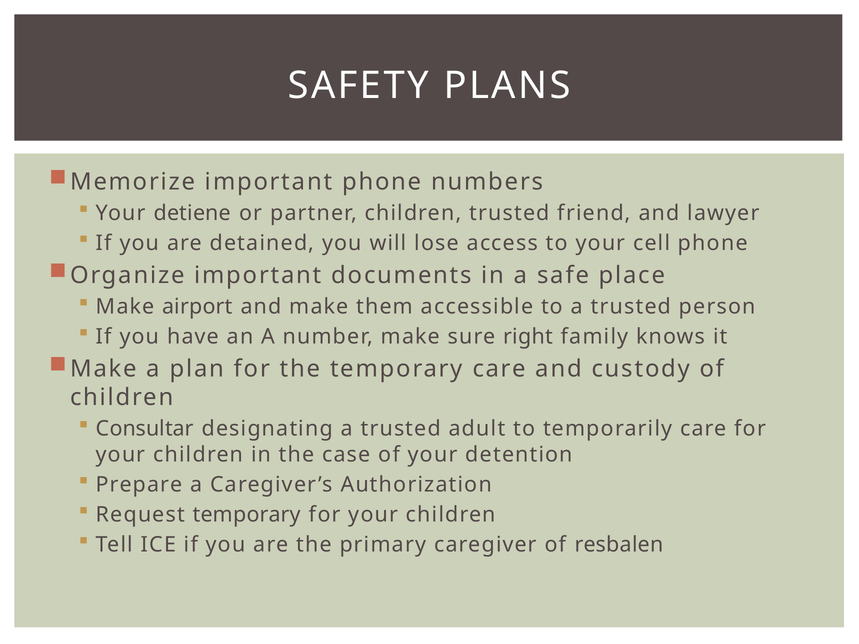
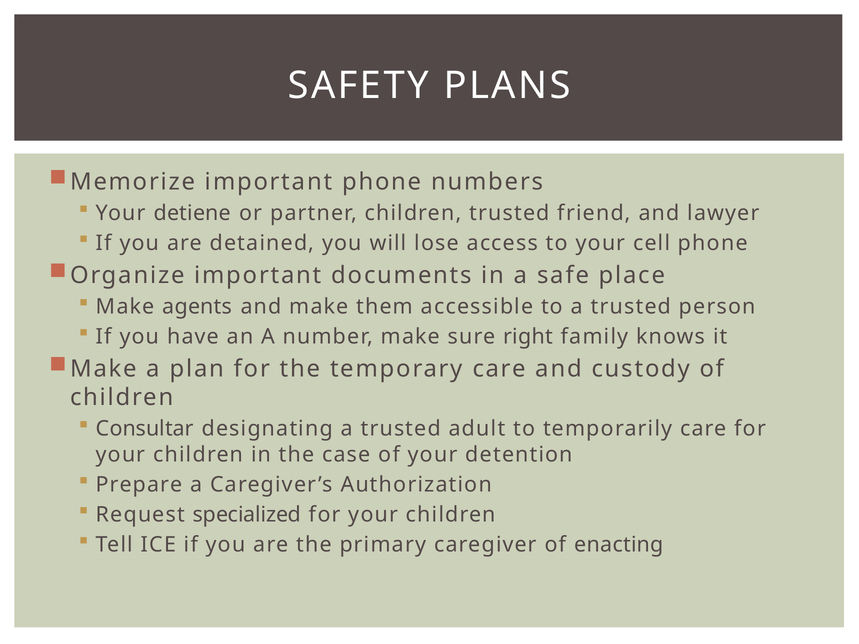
airport: airport -> agents
Request temporary: temporary -> specialized
resbalen: resbalen -> enacting
